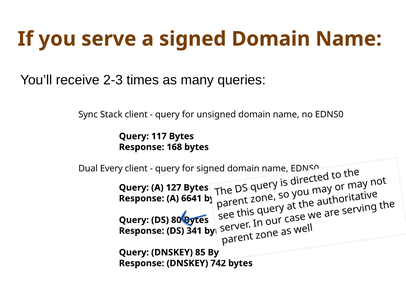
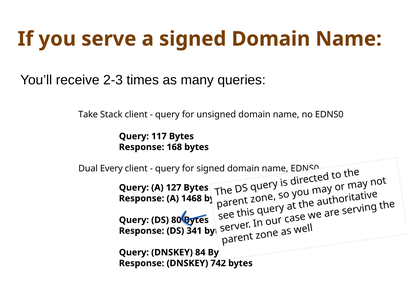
Sync: Sync -> Take
6641: 6641 -> 1468
85: 85 -> 84
